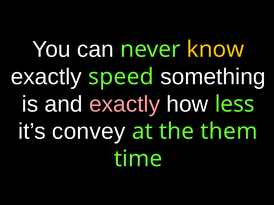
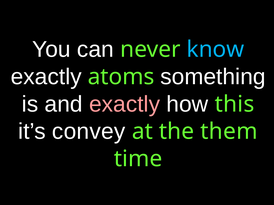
know colour: yellow -> light blue
speed: speed -> atoms
less: less -> this
